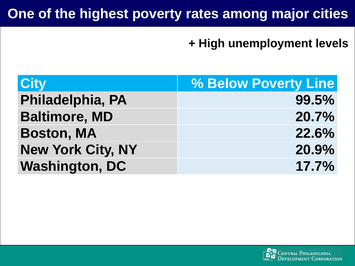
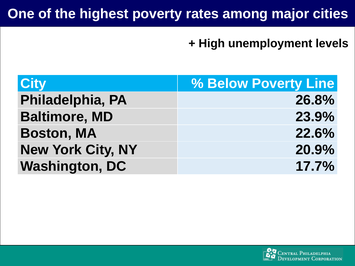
99.5%: 99.5% -> 26.8%
20.7%: 20.7% -> 23.9%
